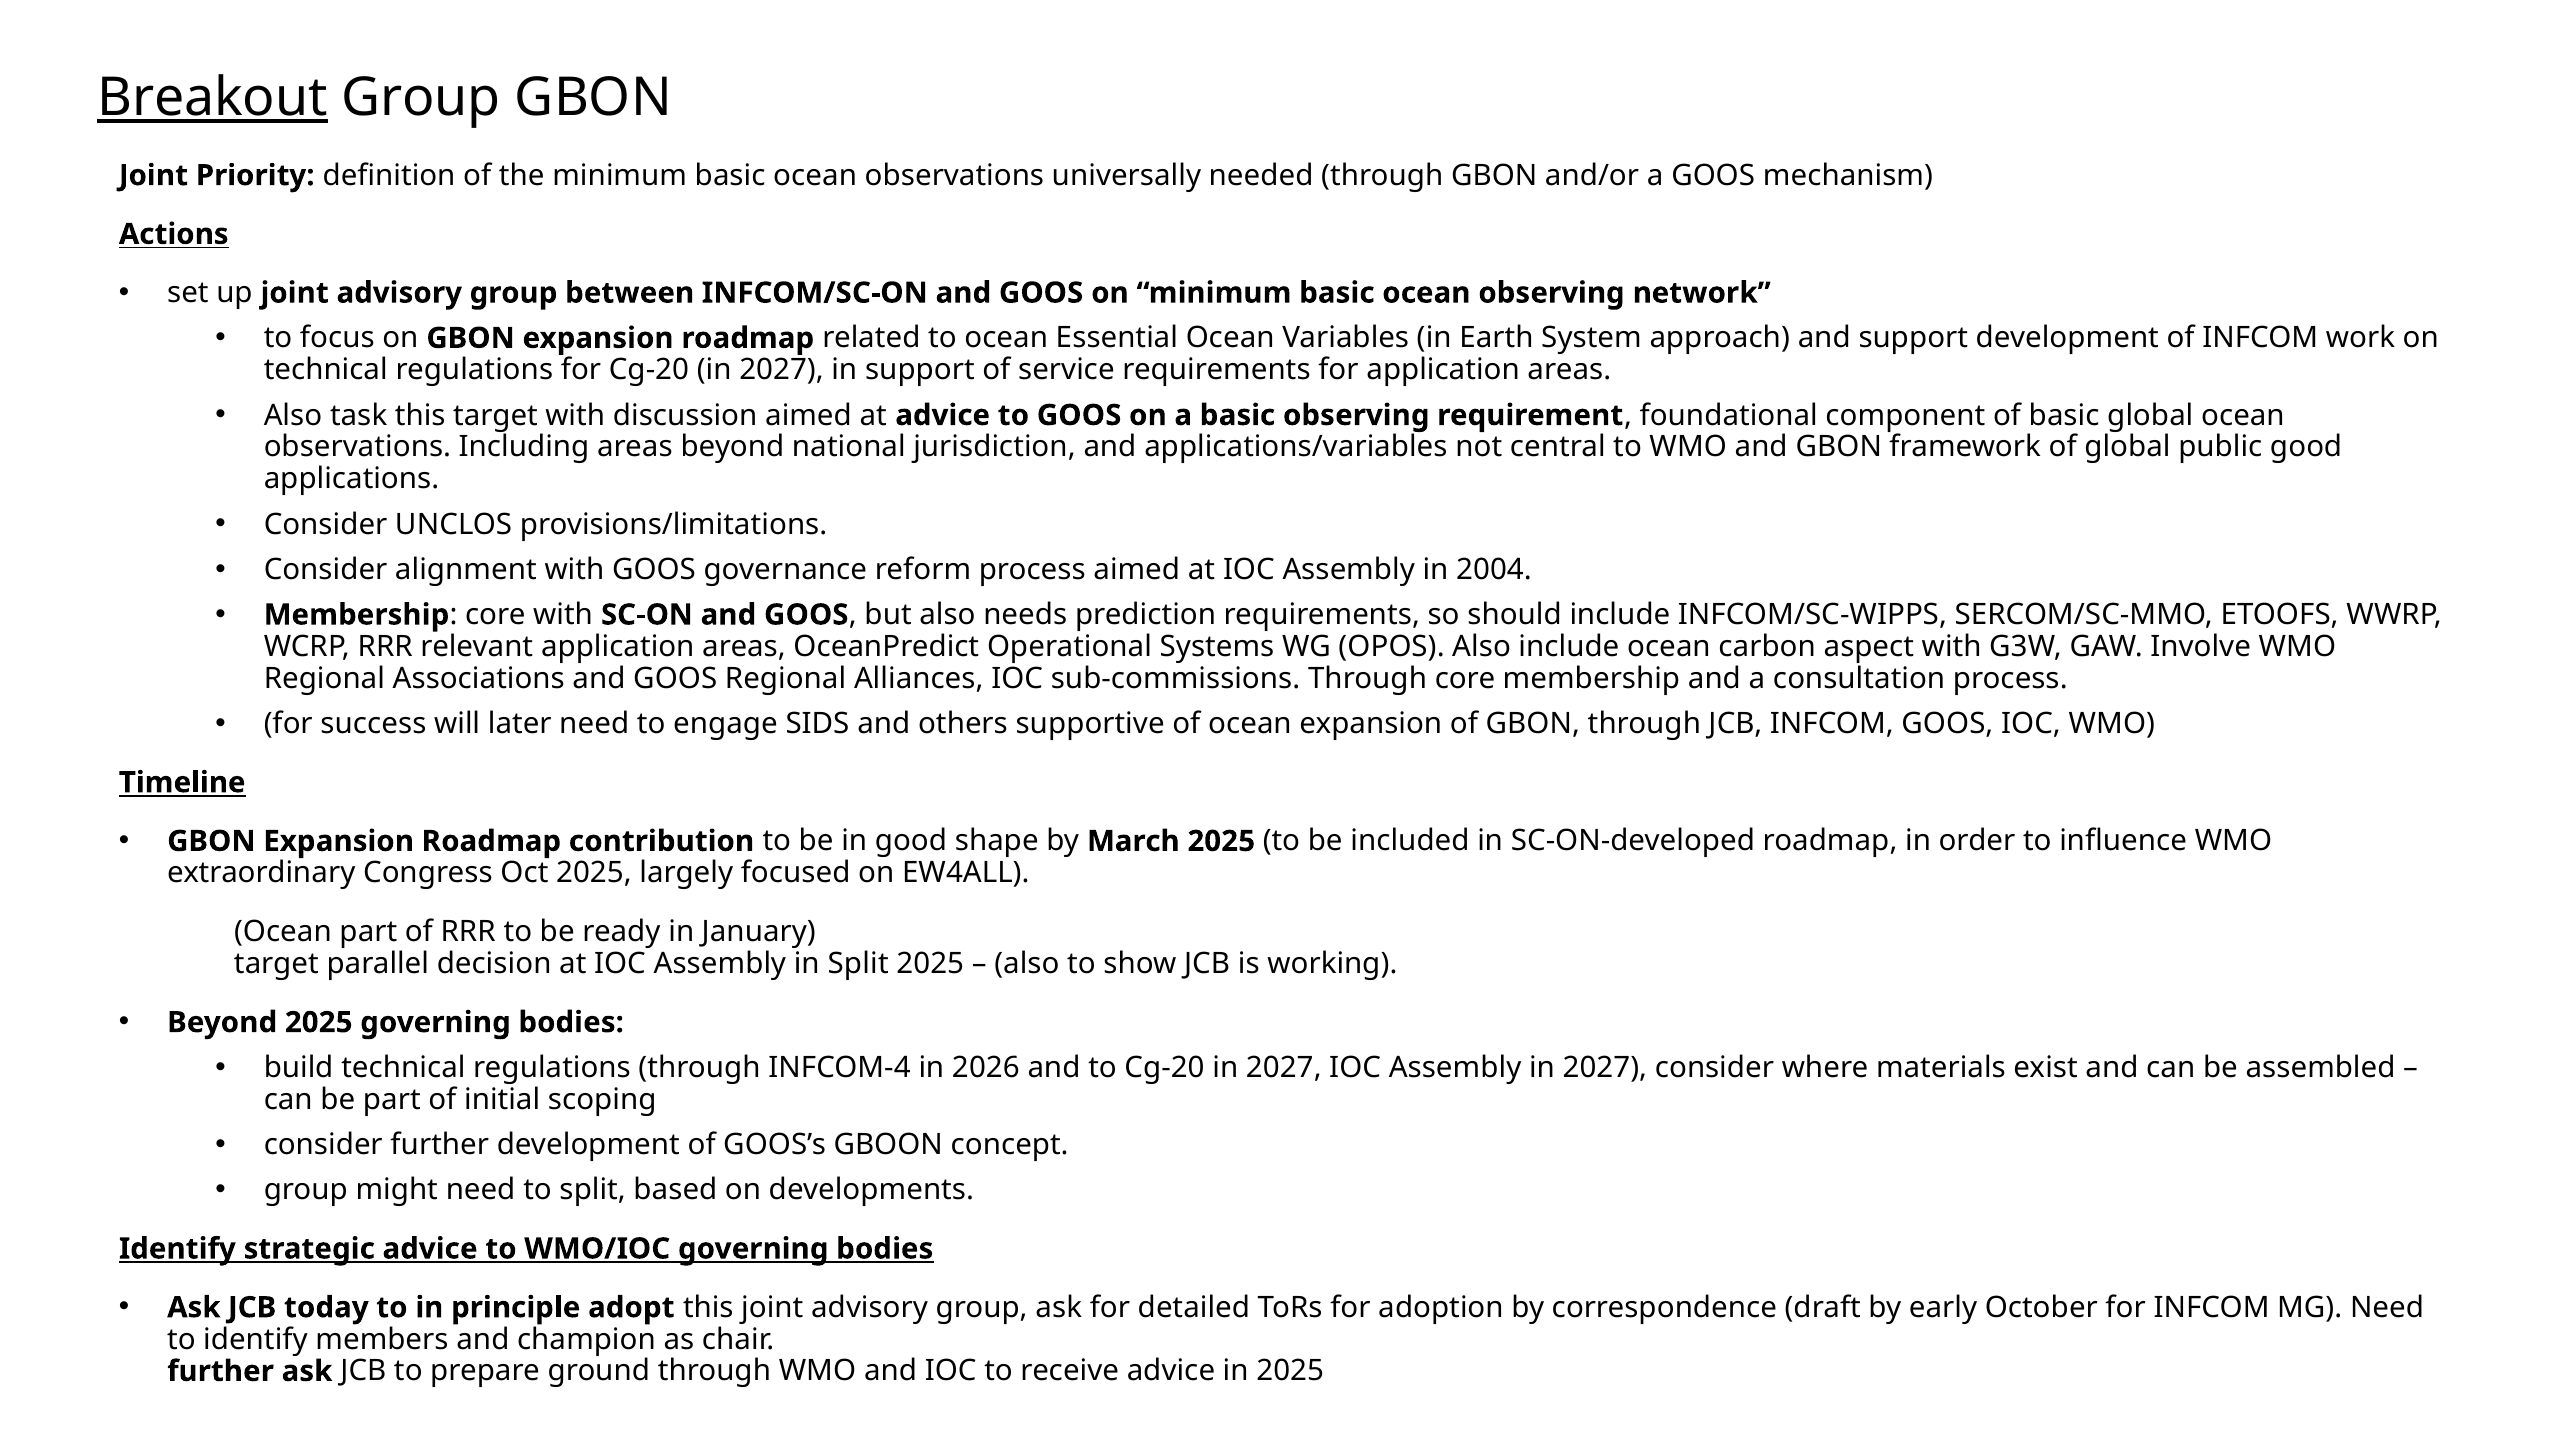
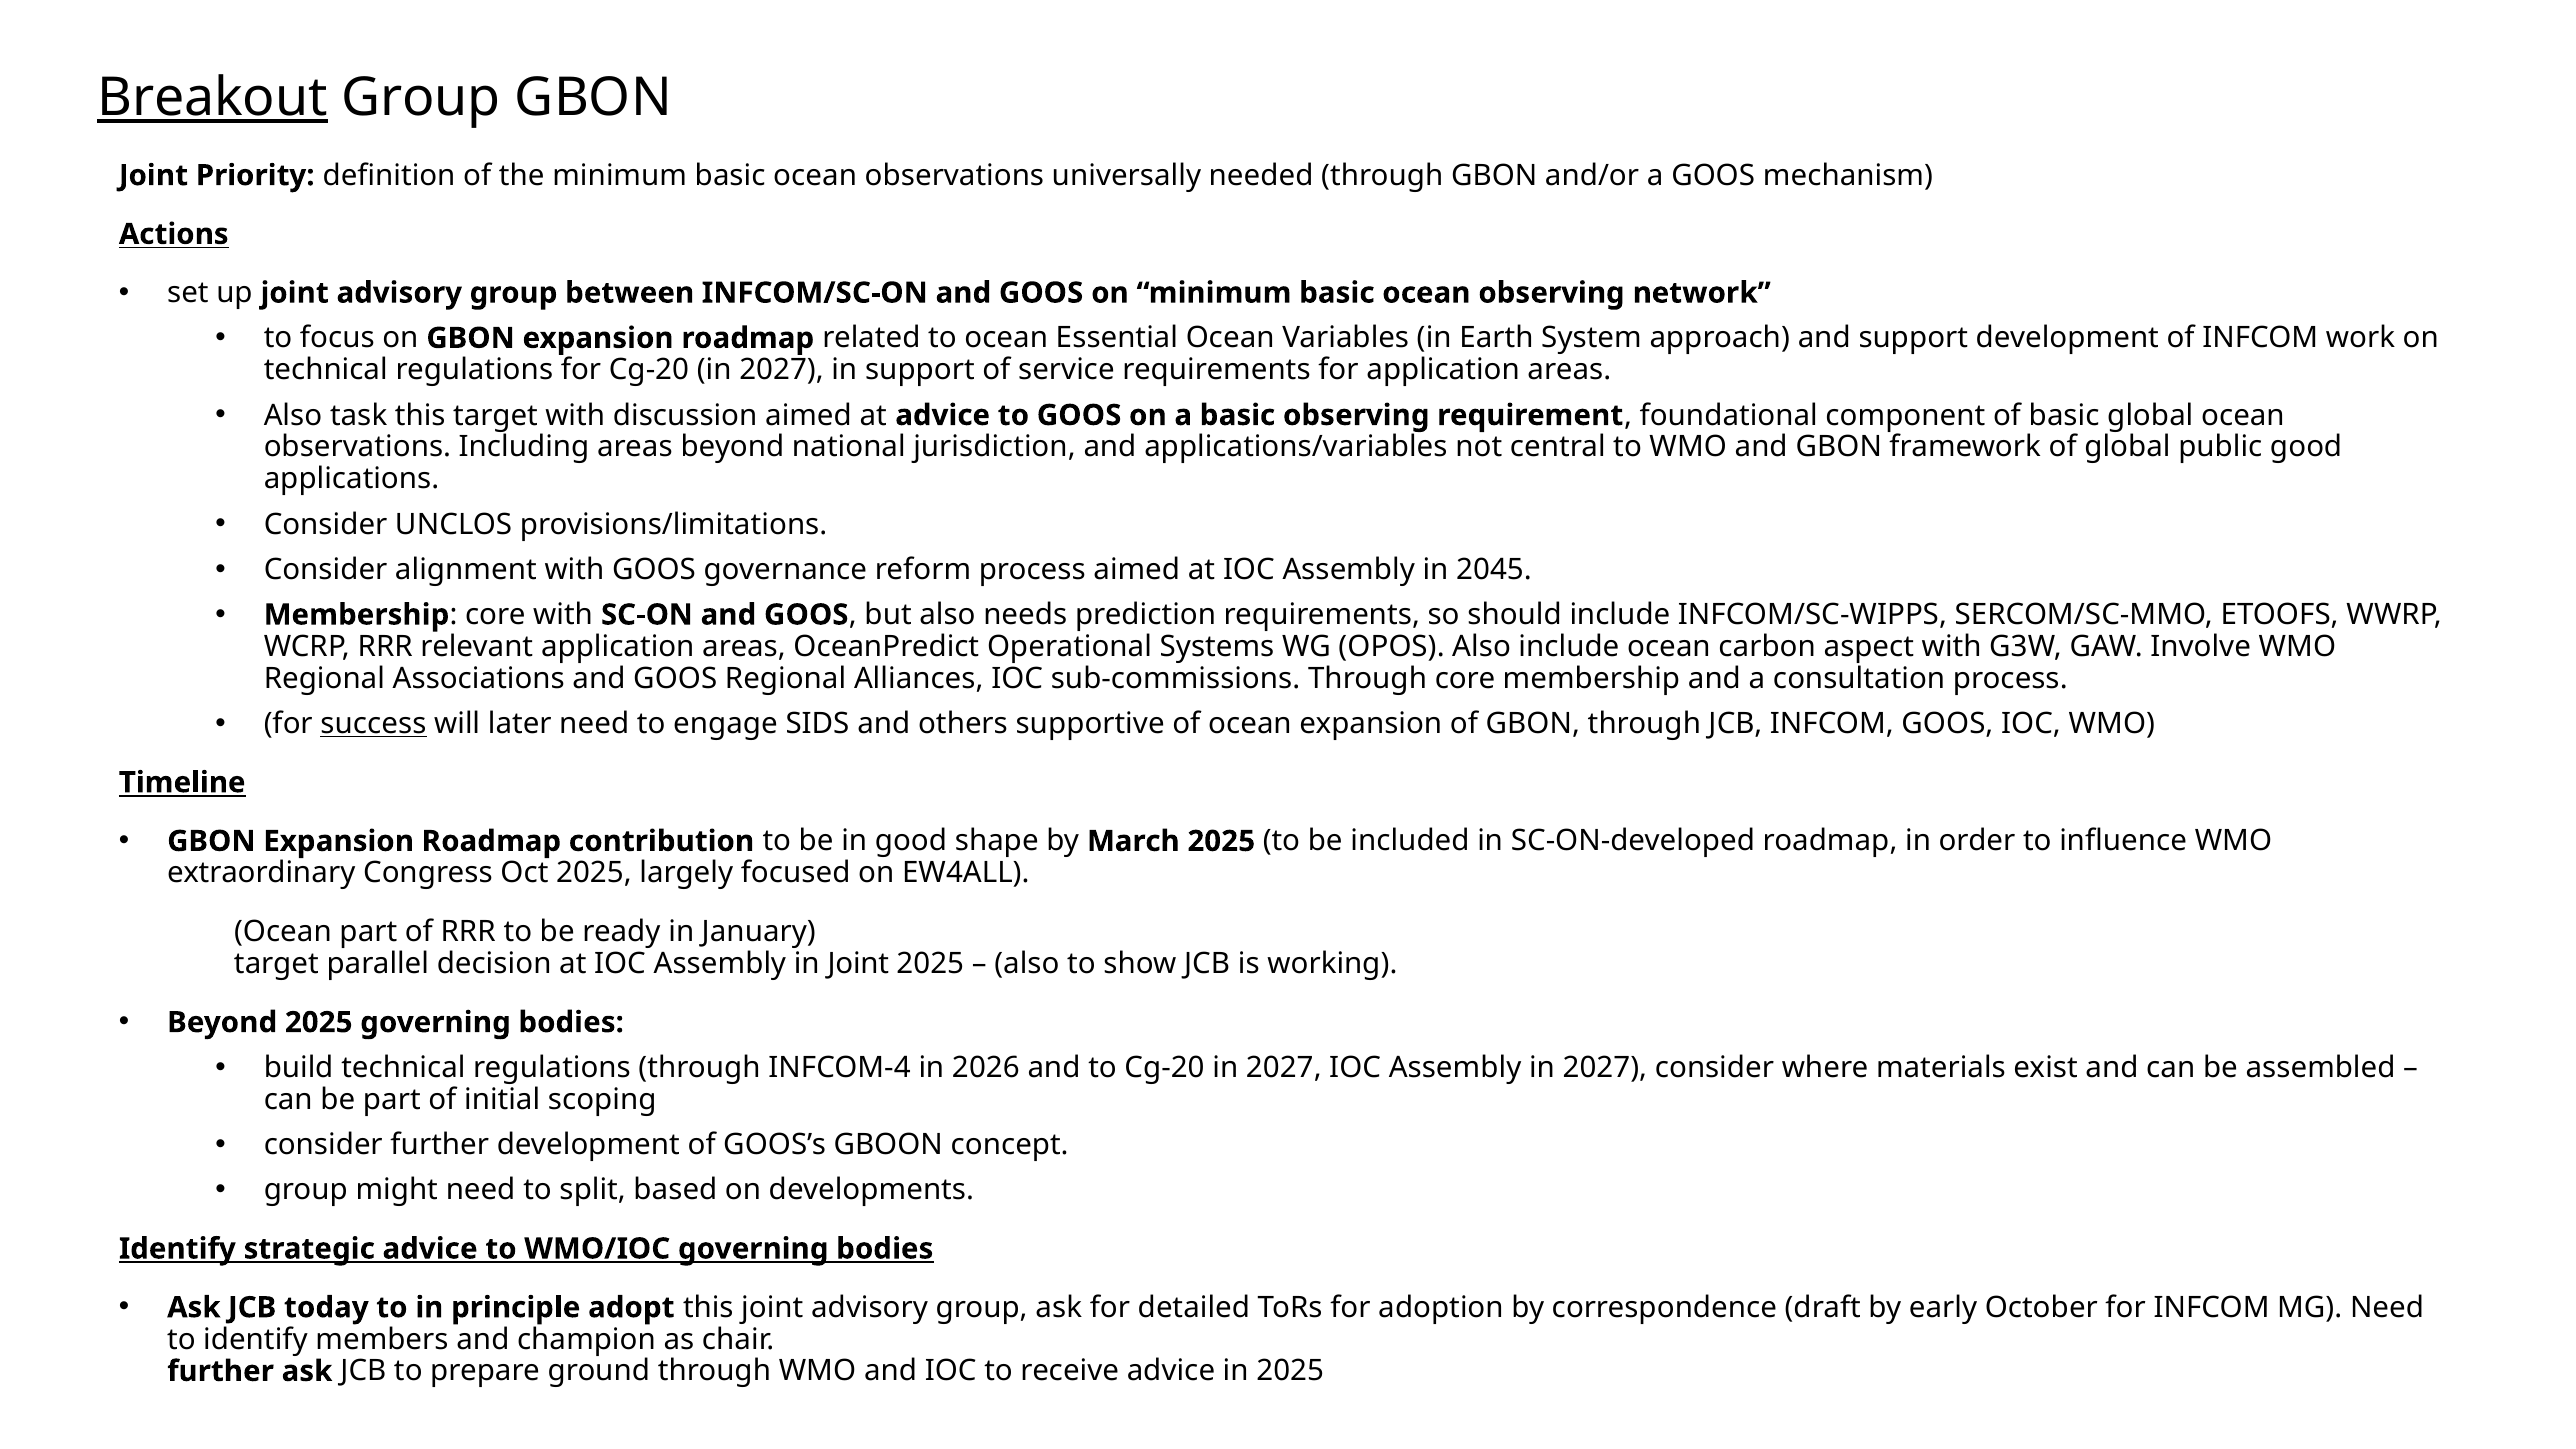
2004: 2004 -> 2045
success underline: none -> present
in Split: Split -> Joint
